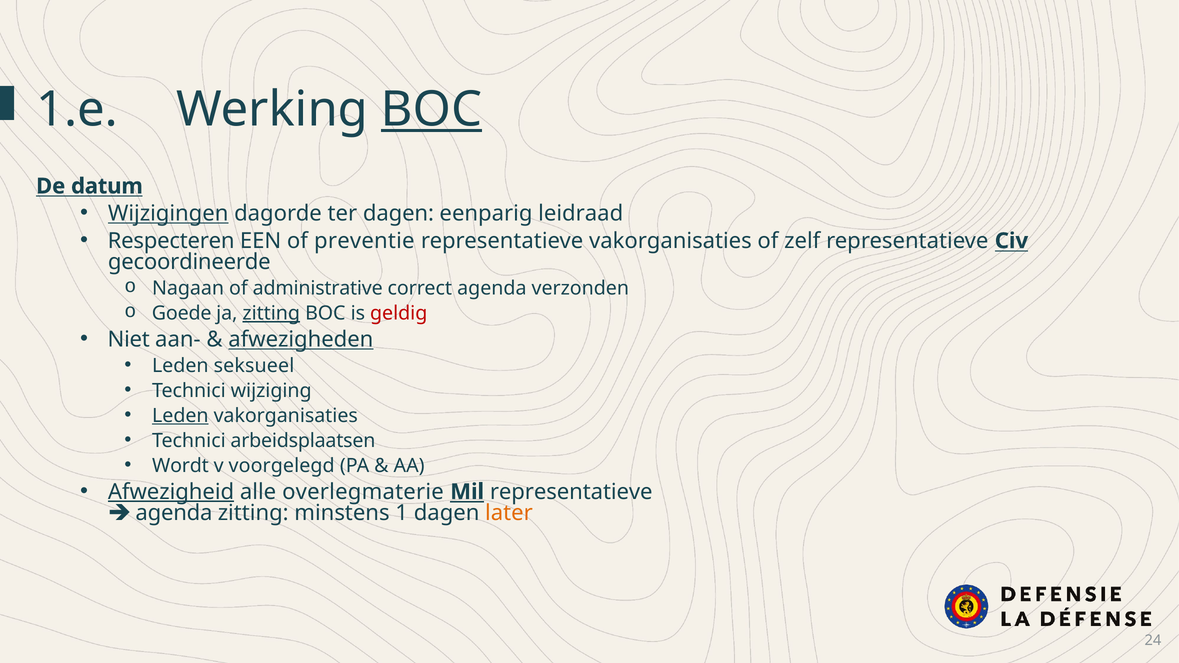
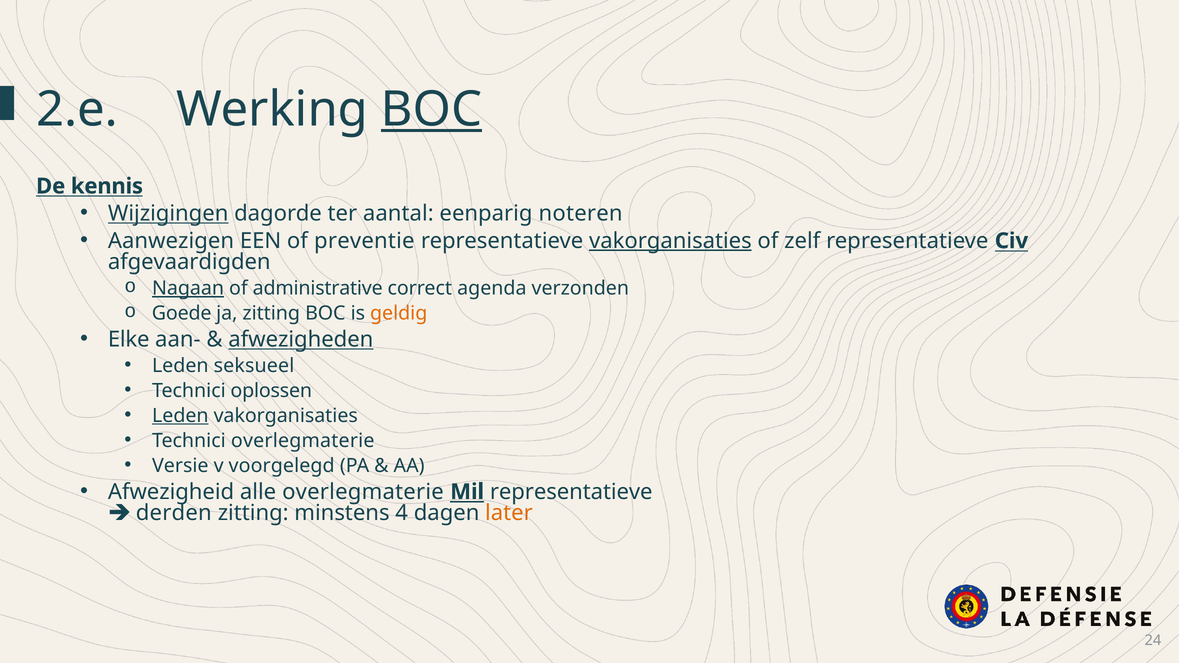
1.e: 1.e -> 2.e
datum: datum -> kennis
ter dagen: dagen -> aantal
leidraad: leidraad -> noteren
Respecteren: Respecteren -> Aanwezigen
vakorganisaties at (670, 241) underline: none -> present
gecoordineerde: gecoordineerde -> afgevaardigden
Nagaan underline: none -> present
zitting at (271, 313) underline: present -> none
geldig colour: red -> orange
Niet: Niet -> Elke
wijziging: wijziging -> oplossen
Technici arbeidsplaatsen: arbeidsplaatsen -> overlegmaterie
Wordt: Wordt -> Versie
Afwezigheid underline: present -> none
agenda at (174, 513): agenda -> derden
1: 1 -> 4
